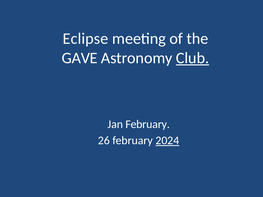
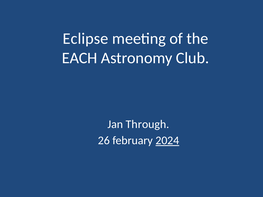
GAVE: GAVE -> EACH
Club underline: present -> none
Jan February: February -> Through
